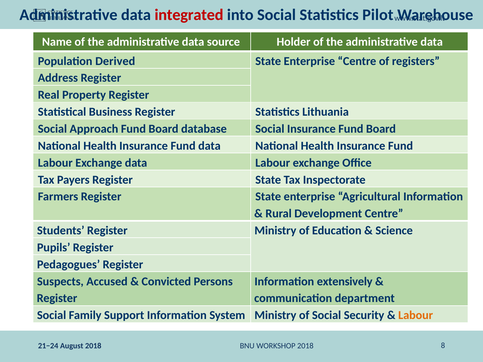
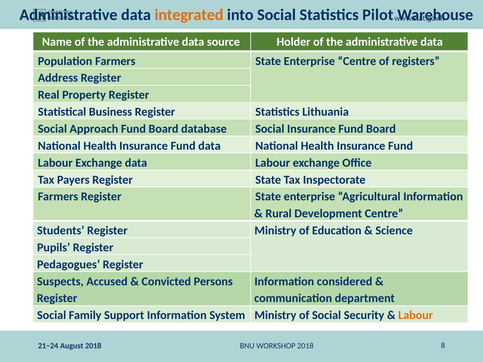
integrated colour: red -> orange
Population Derived: Derived -> Farmers
extensively: extensively -> considered
